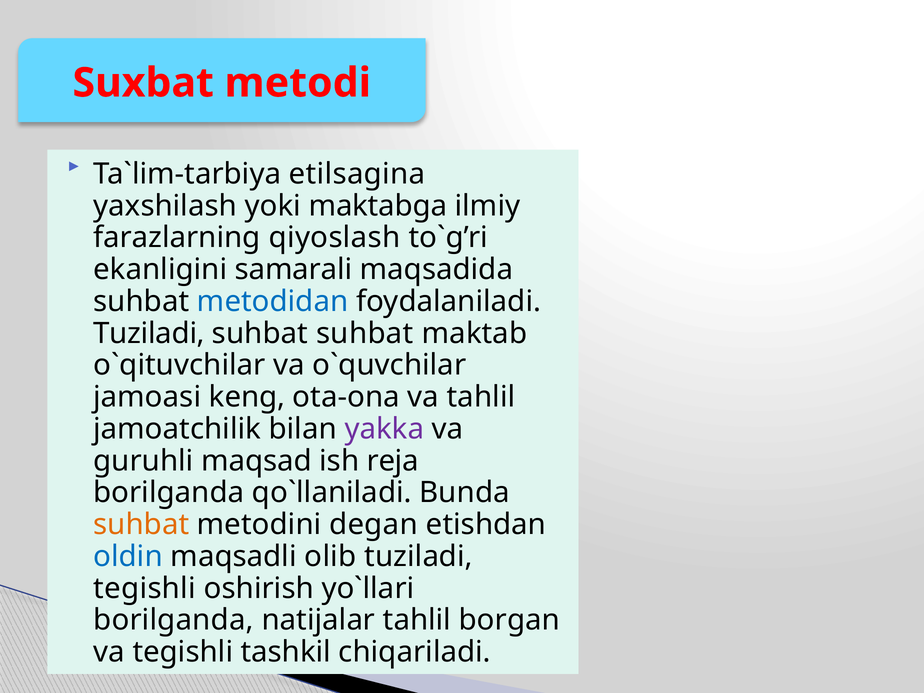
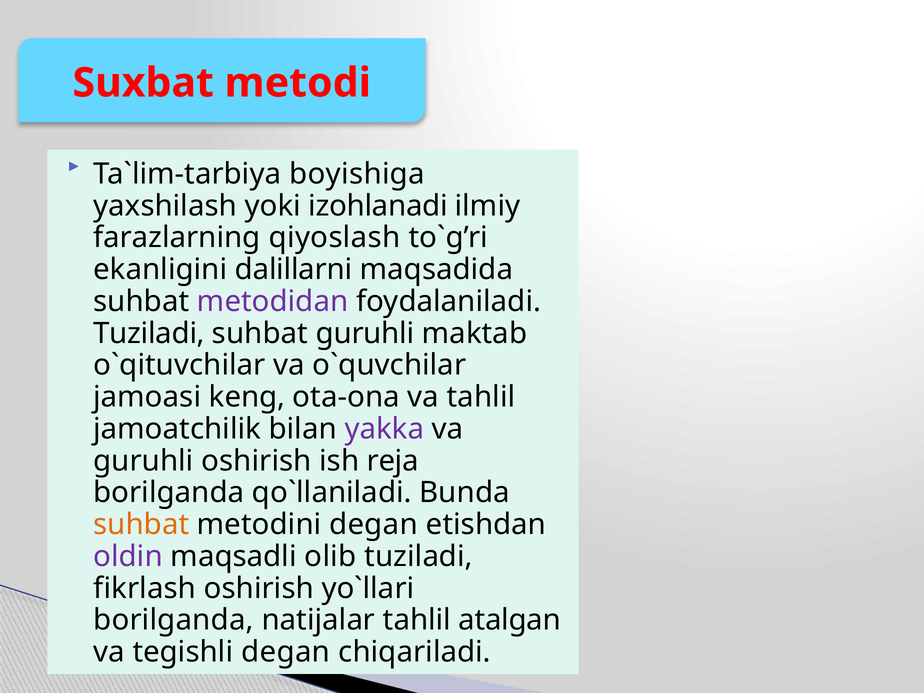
etilsagina: etilsagina -> boyishiga
maktabga: maktabga -> izohlanadi
samarali: samarali -> dalillarni
metodidan colour: blue -> purple
suhbat suhbat: suhbat -> guruhli
guruhli maqsad: maqsad -> oshirish
oldin colour: blue -> purple
tegishli at (145, 588): tegishli -> fikrlash
borgan: borgan -> atalgan
tegishli tashkil: tashkil -> degan
